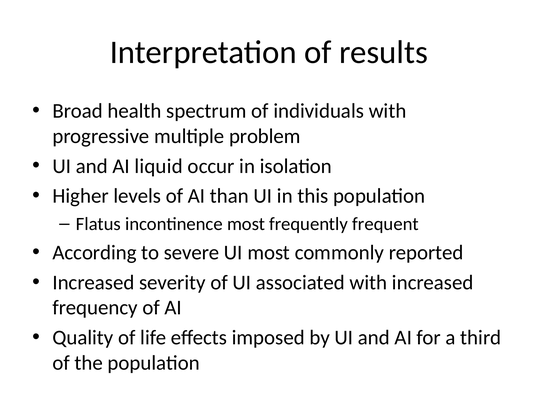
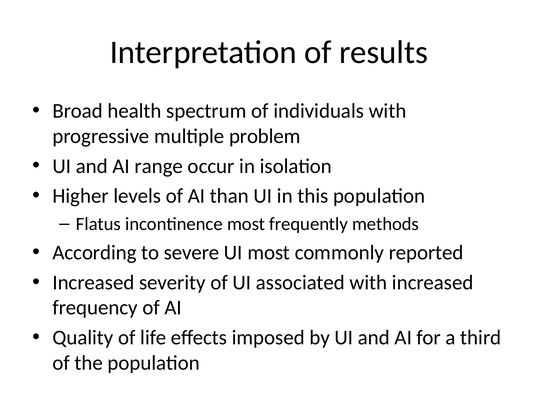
liquid: liquid -> range
frequent: frequent -> methods
